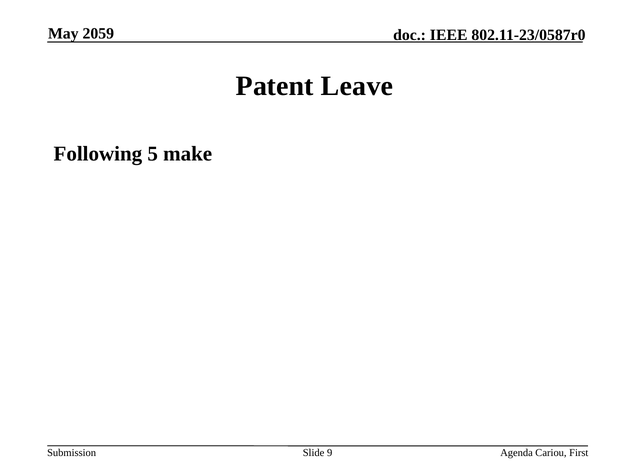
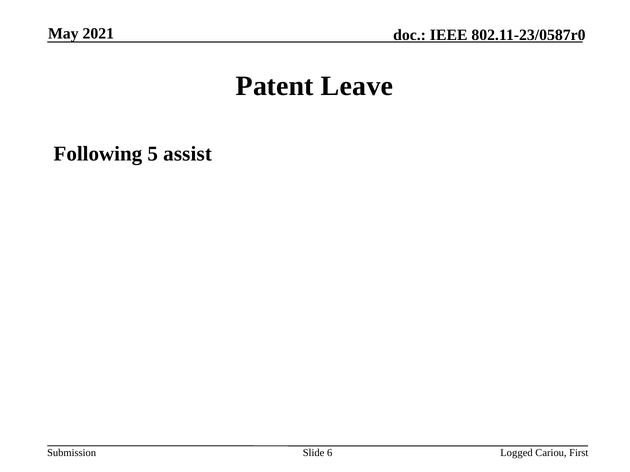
2059: 2059 -> 2021
make: make -> assist
9: 9 -> 6
Agenda: Agenda -> Logged
